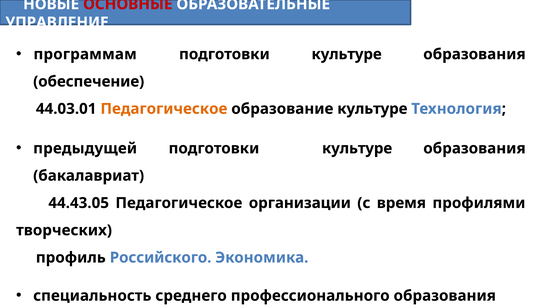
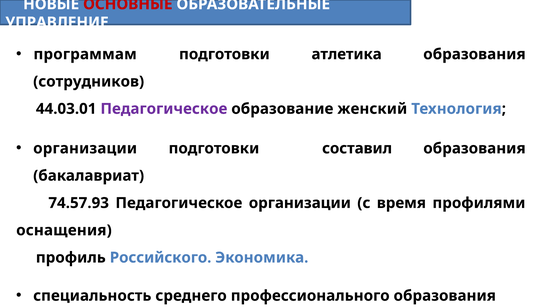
культуре at (347, 54): культуре -> атлетика
обеспечение: обеспечение -> сотрудников
Педагогическое at (164, 109) colour: orange -> purple
образование культуре: культуре -> женский
предыдущей at (85, 148): предыдущей -> организации
культуре at (357, 148): культуре -> составил
44.43.05: 44.43.05 -> 74.57.93
творческих: творческих -> оснащения
